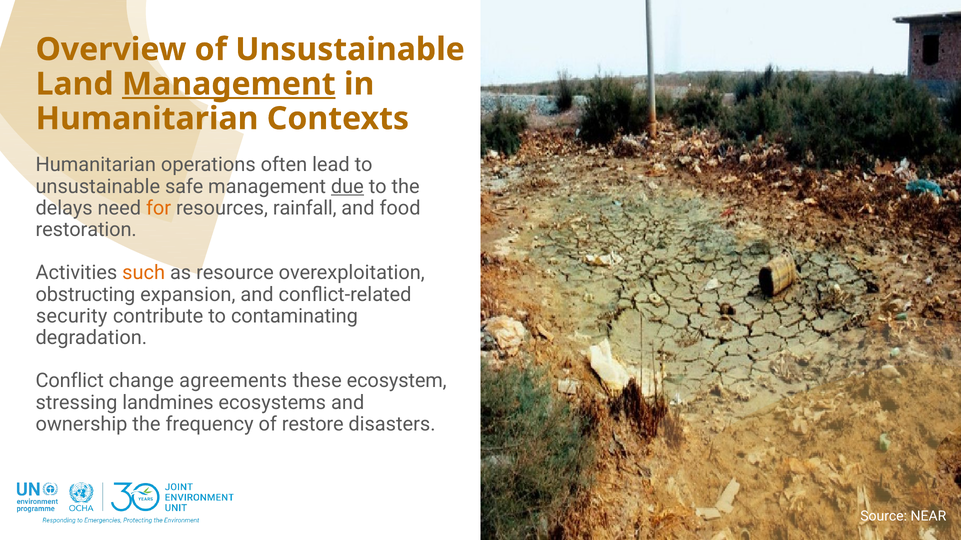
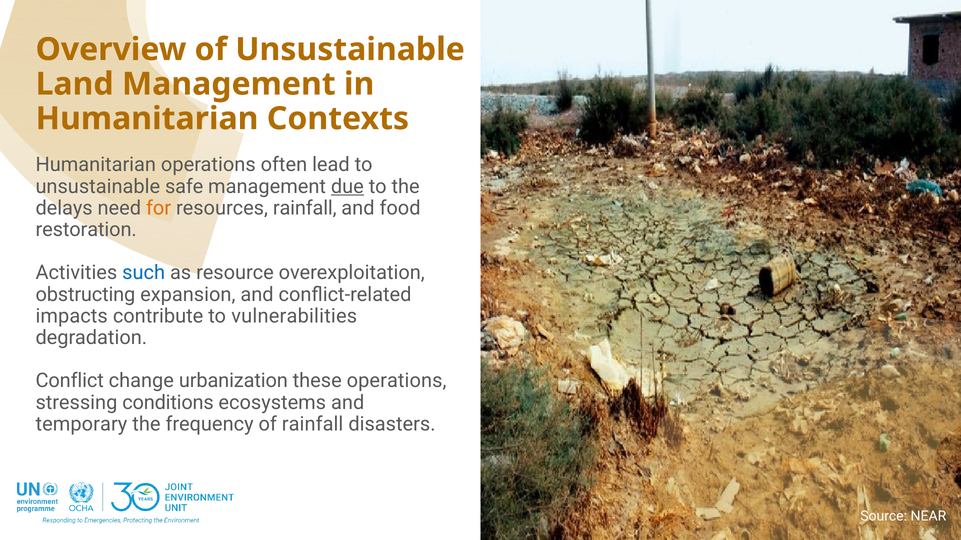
Management at (229, 84) underline: present -> none
such colour: orange -> blue
security: security -> impacts
contaminating: contaminating -> vulnerabilities
agreements: agreements -> urbanization
these ecosystem: ecosystem -> operations
landmines: landmines -> conditions
ownership: ownership -> temporary
of restore: restore -> rainfall
